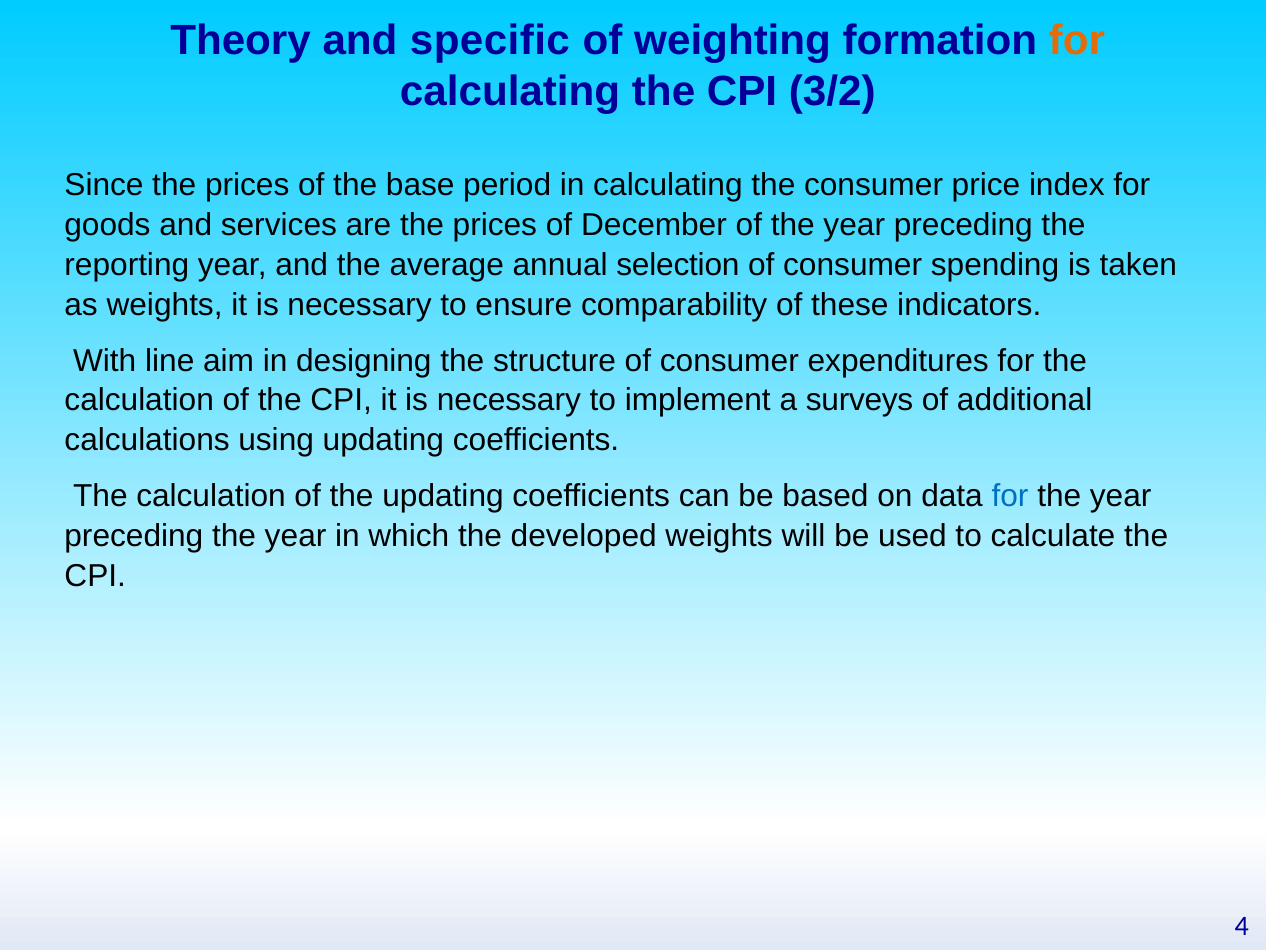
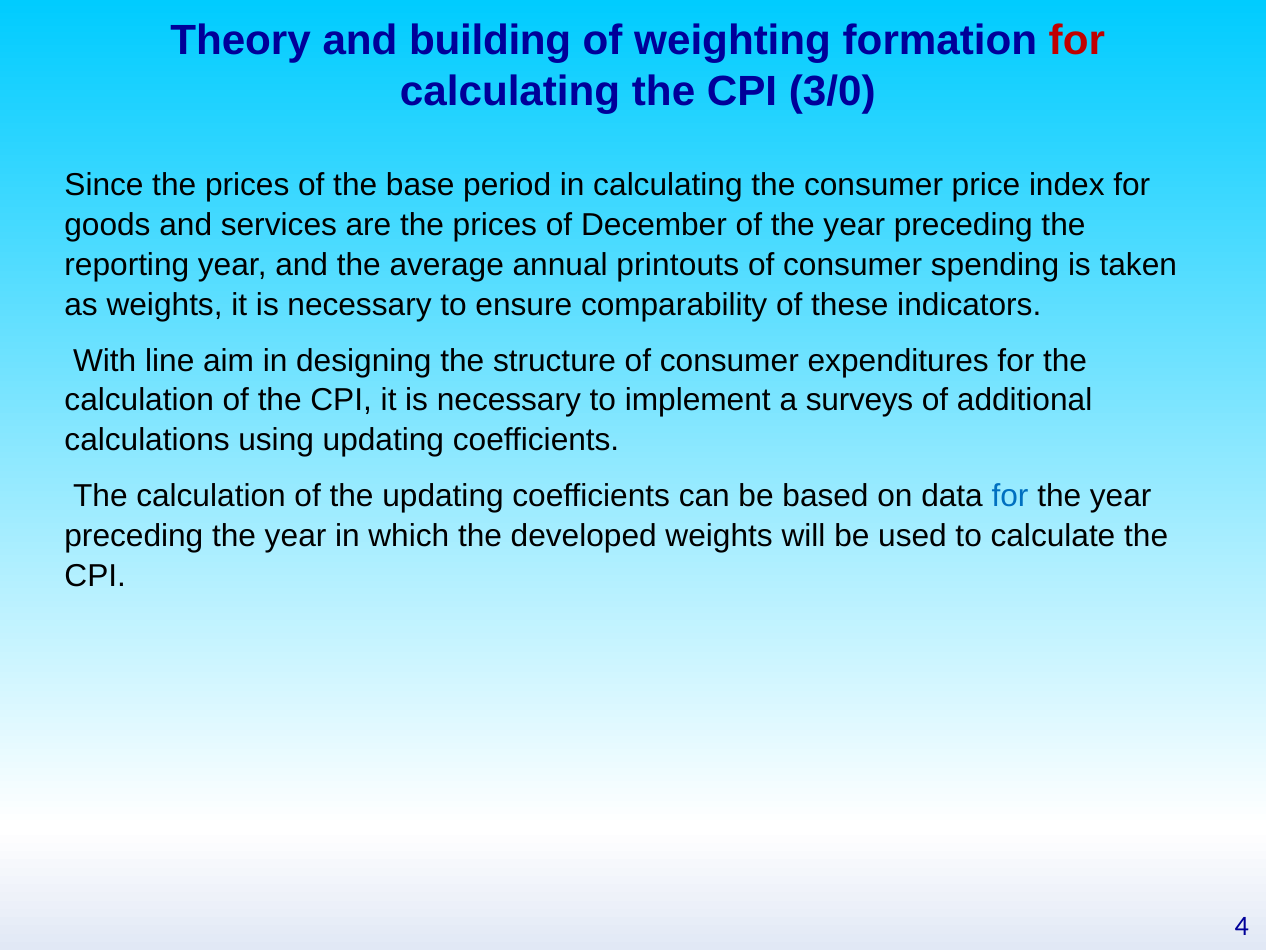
specific: specific -> building
for at (1077, 41) colour: orange -> red
3/2: 3/2 -> 3/0
selection: selection -> printouts
